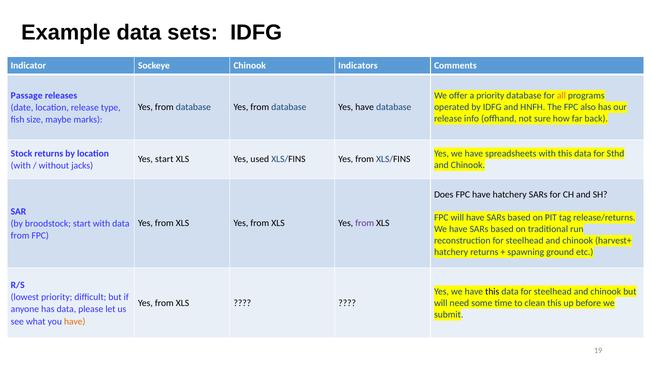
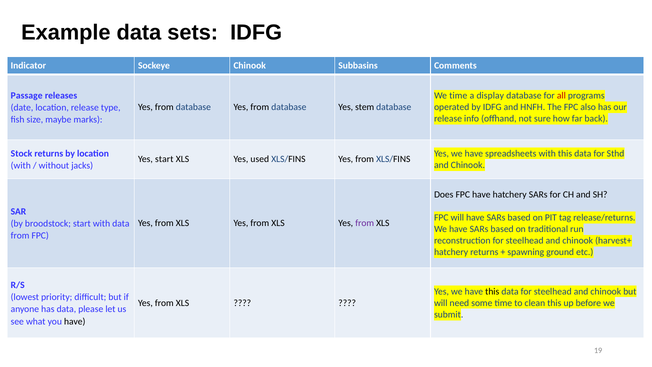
Indicators: Indicators -> Subbasins
We offer: offer -> time
a priority: priority -> display
all colour: orange -> red
Yes have: have -> stem
have at (75, 321) colour: orange -> black
